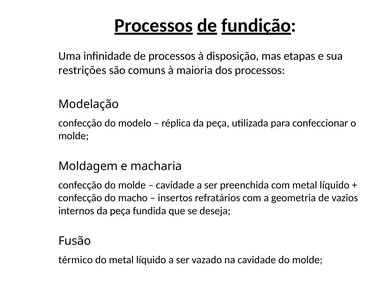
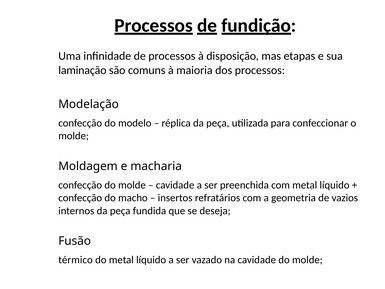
restrições: restrições -> laminação
